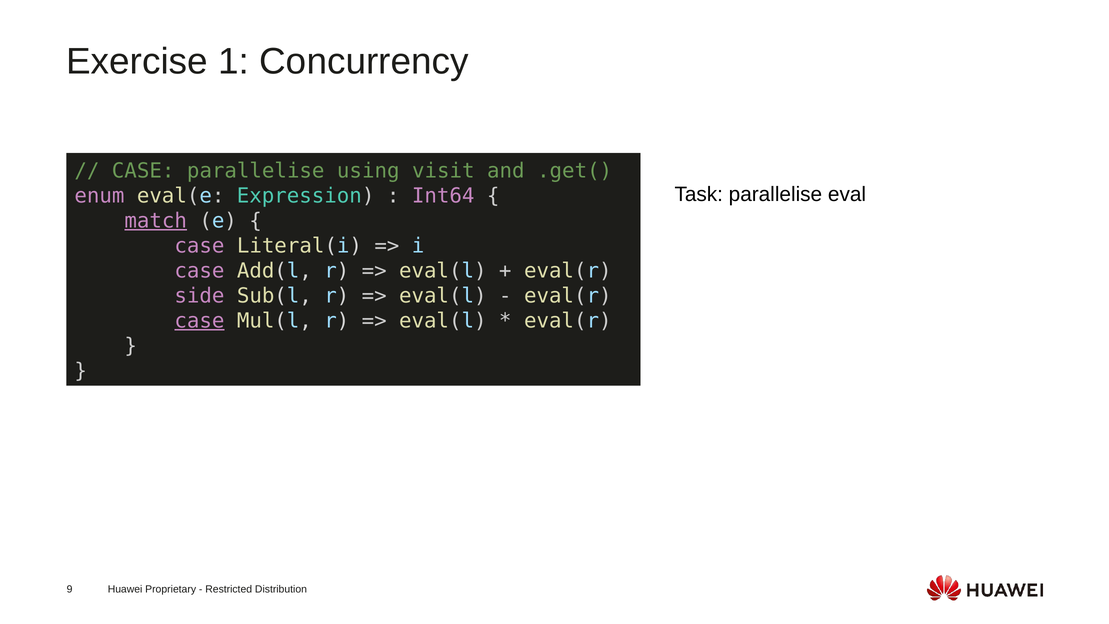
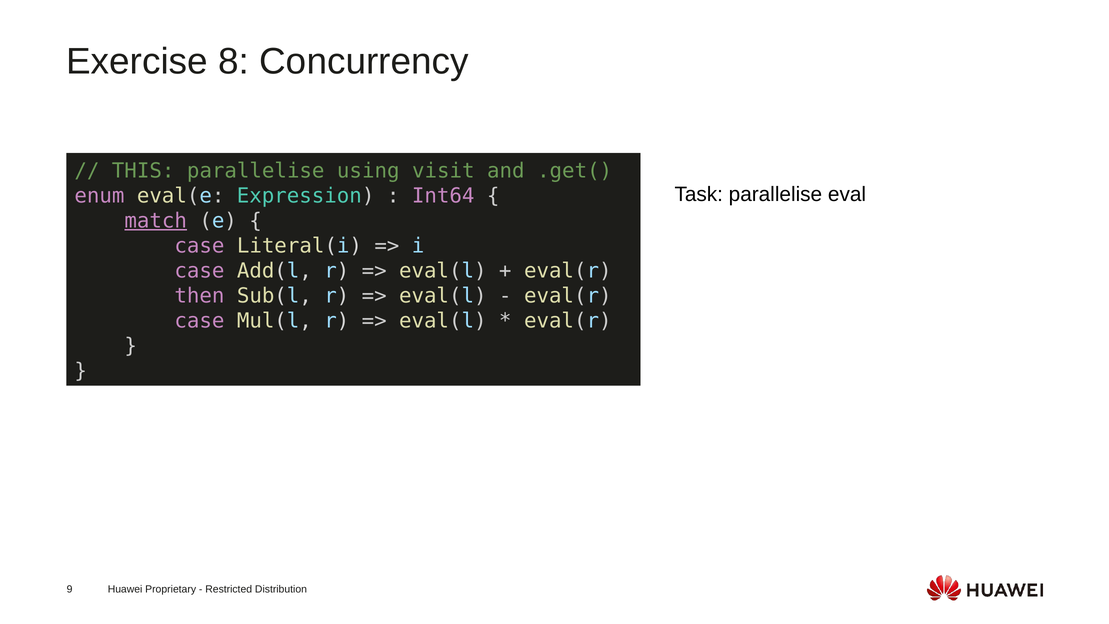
1: 1 -> 8
CASE at (143, 171): CASE -> THIS
side: side -> then
case at (199, 321) underline: present -> none
